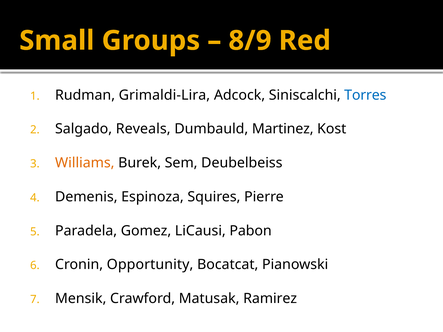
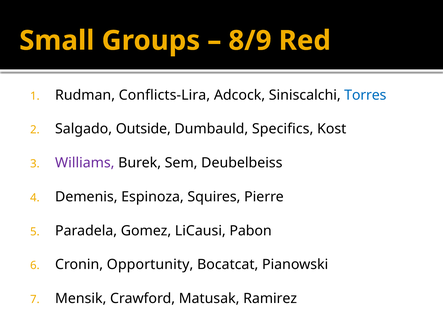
Grimaldi-Lira: Grimaldi-Lira -> Conflicts-Lira
Reveals: Reveals -> Outside
Martinez: Martinez -> Specifics
Williams colour: orange -> purple
